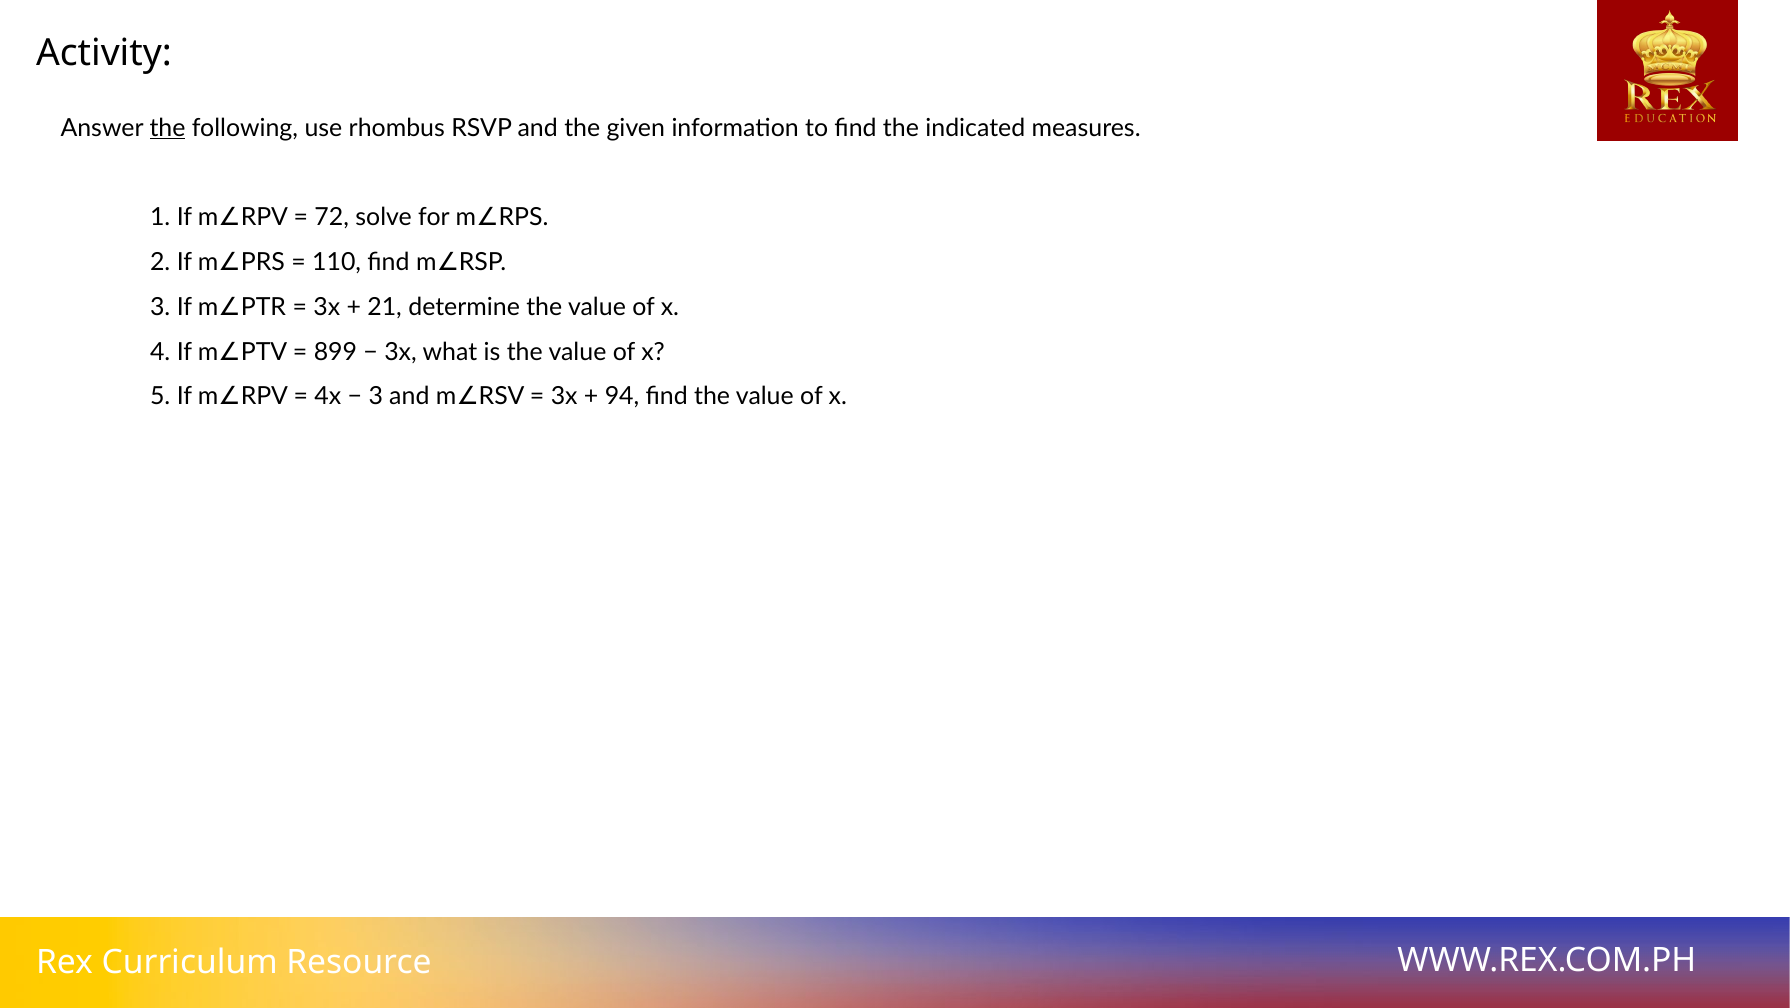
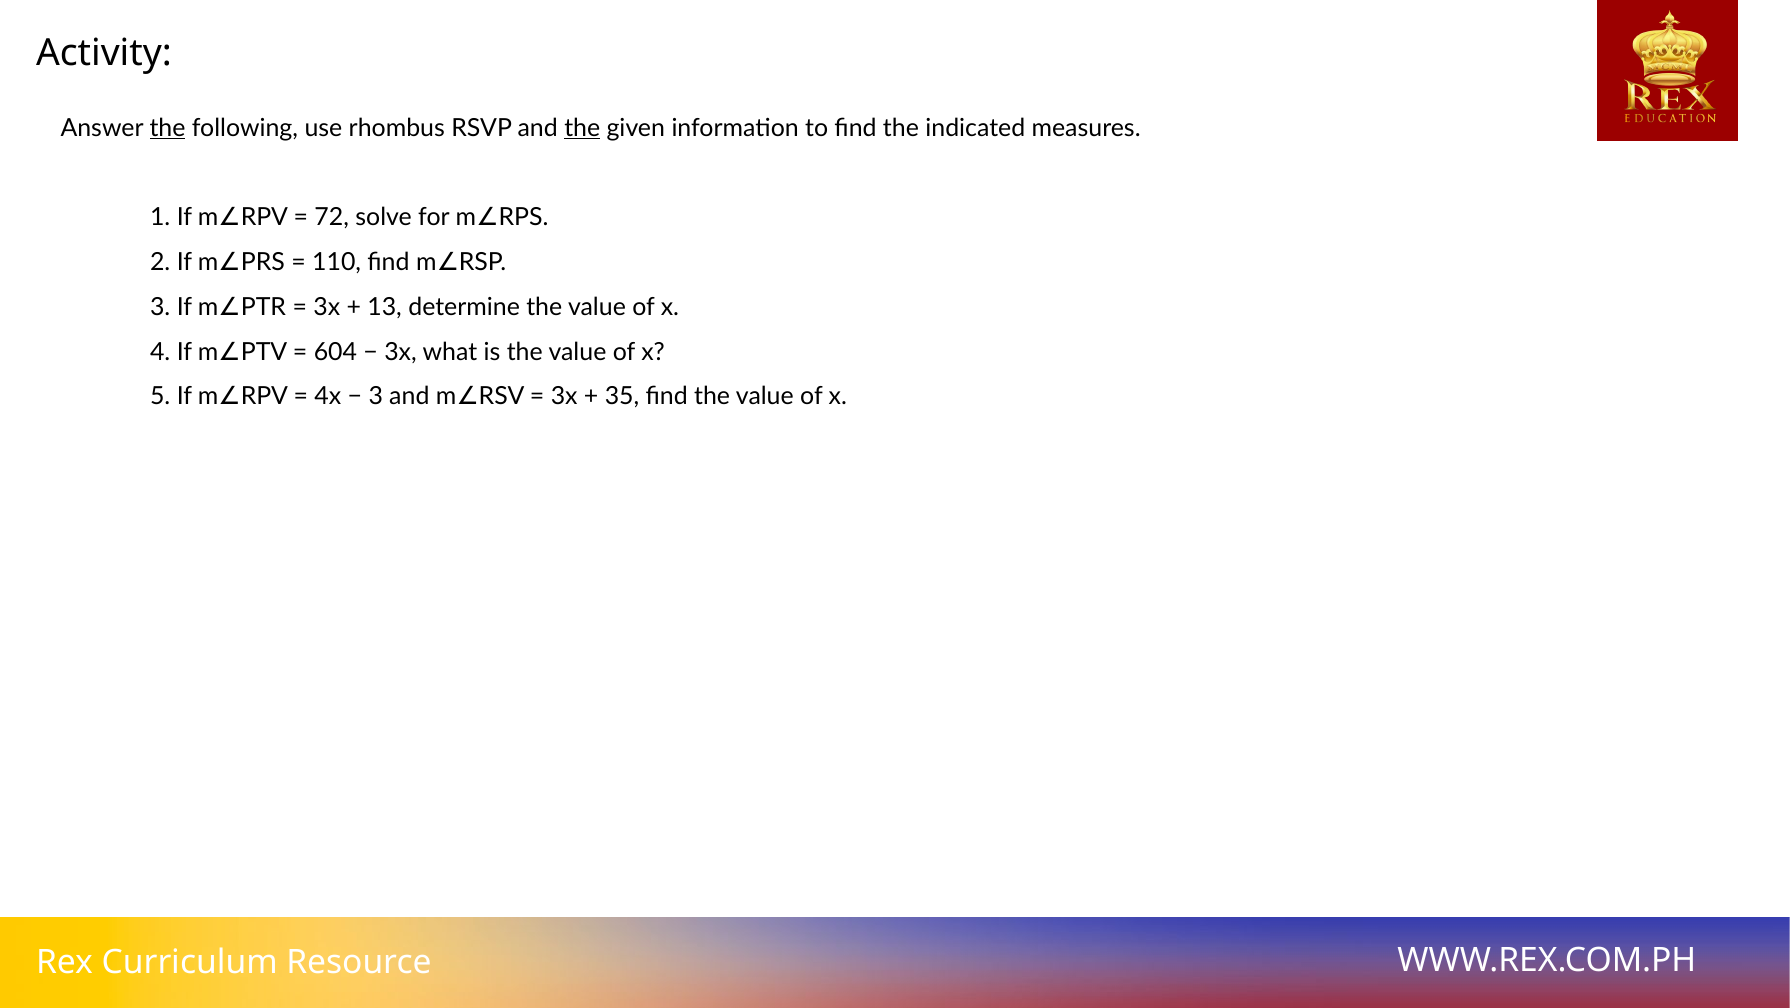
the at (582, 128) underline: none -> present
21: 21 -> 13
899: 899 -> 604
94: 94 -> 35
